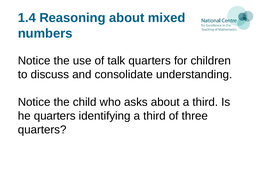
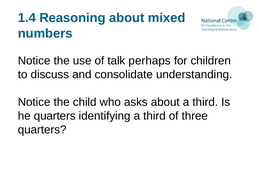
talk quarters: quarters -> perhaps
